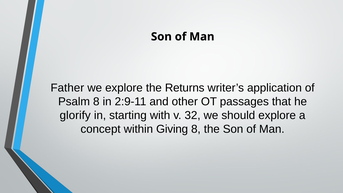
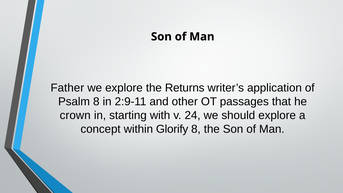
glorify: glorify -> crown
32: 32 -> 24
Giving: Giving -> Glorify
